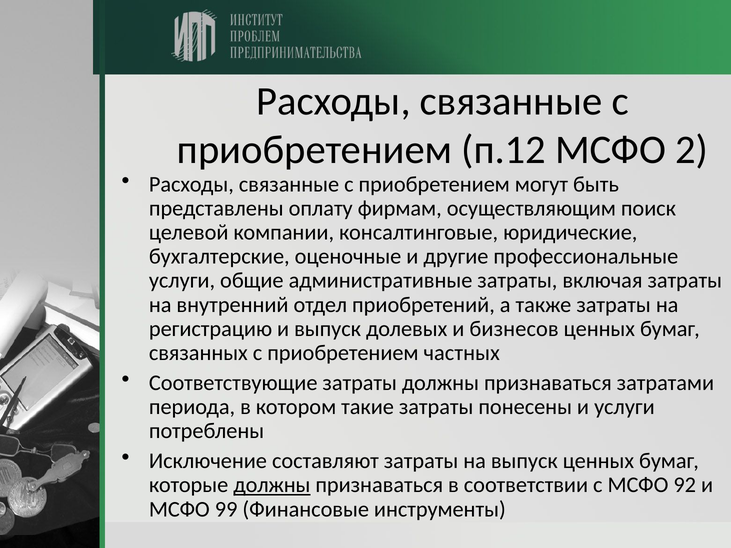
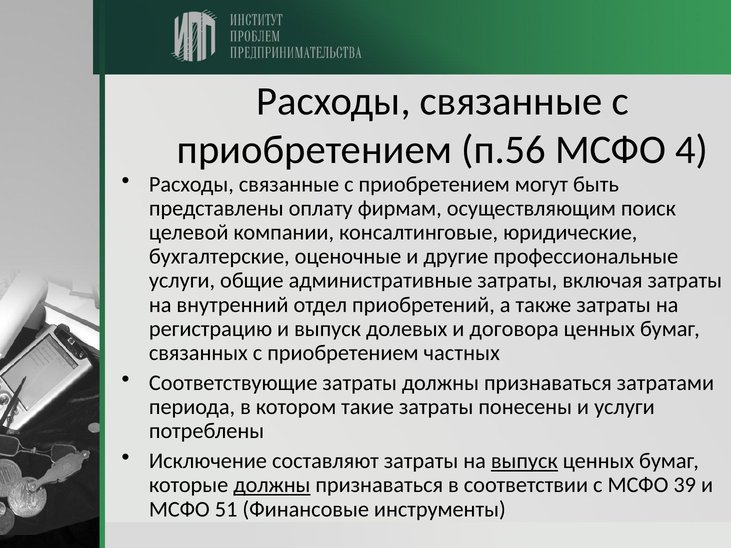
п.12: п.12 -> п.56
2: 2 -> 4
бизнесов: бизнесов -> договора
выпуск at (524, 461) underline: none -> present
92: 92 -> 39
99: 99 -> 51
